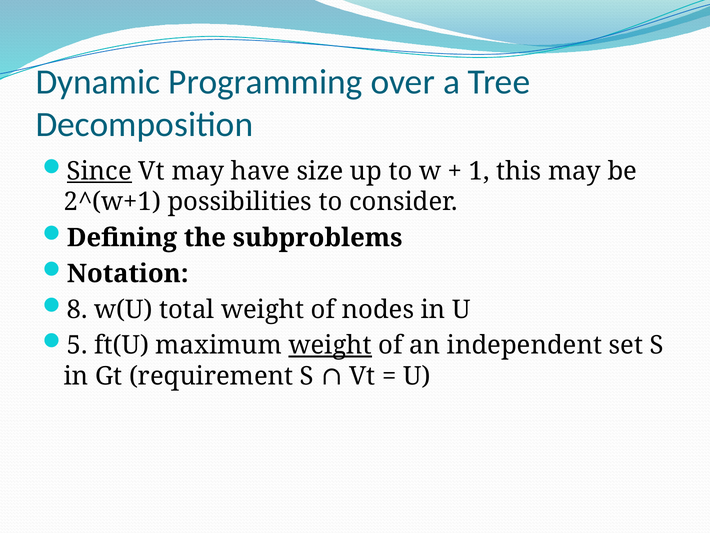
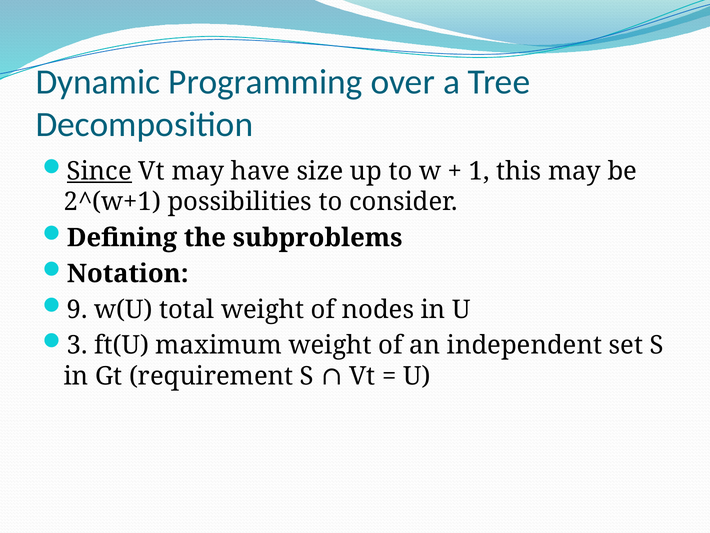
8: 8 -> 9
5: 5 -> 3
weight at (330, 345) underline: present -> none
